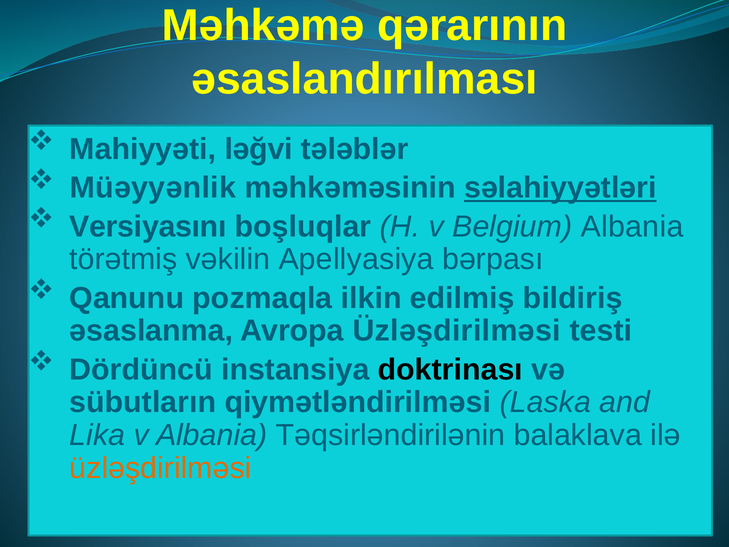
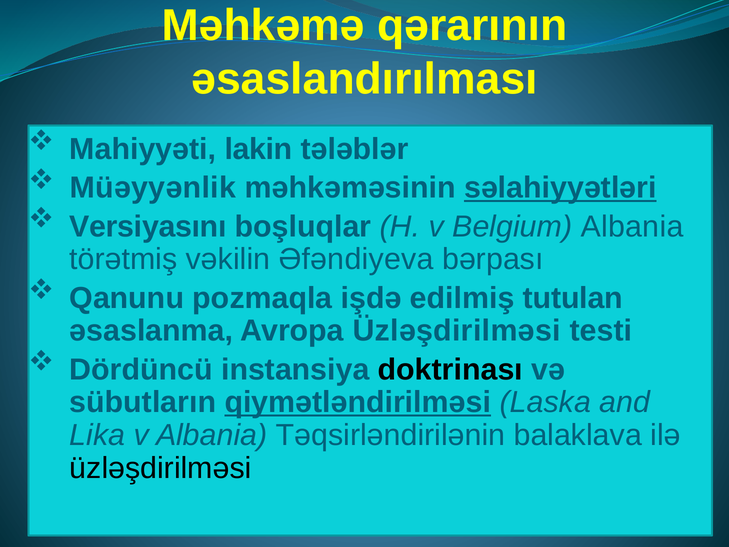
ləğvi: ləğvi -> lakin
Apellyasiya: Apellyasiya -> Əfəndiyeva
ilkin: ilkin -> işdə
bildiriş: bildiriş -> tutulan
qiymətləndirilməsi underline: none -> present
üzləşdirilməsi at (161, 468) colour: orange -> black
